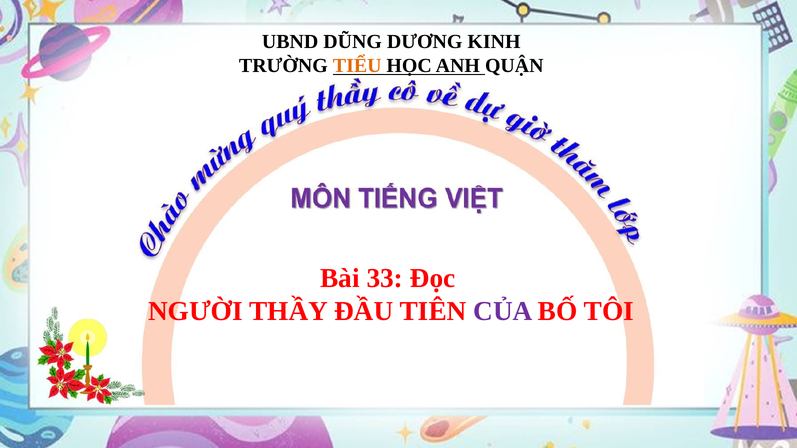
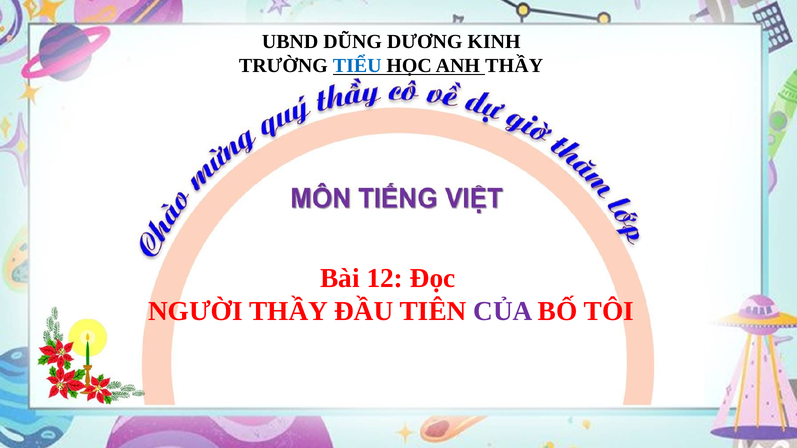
TIỂU colour: orange -> blue
ANH QUẬN: QUẬN -> THẦY
33: 33 -> 12
